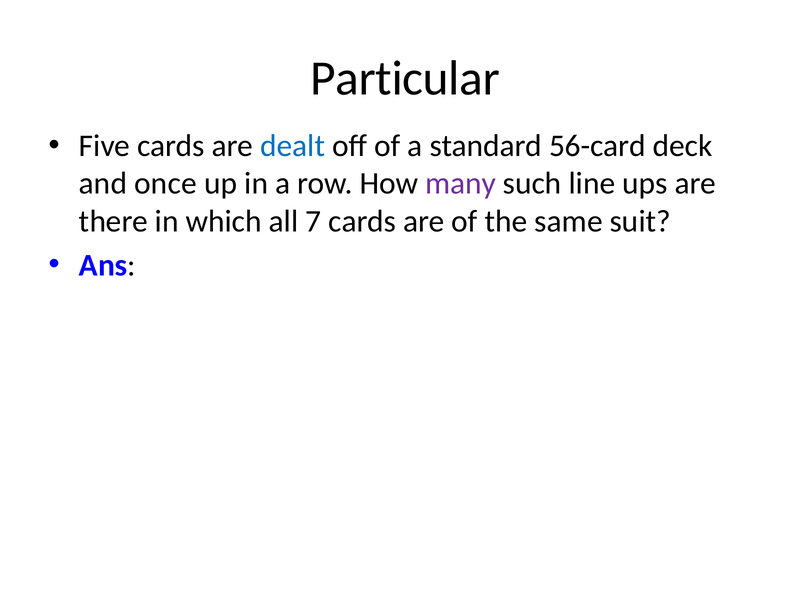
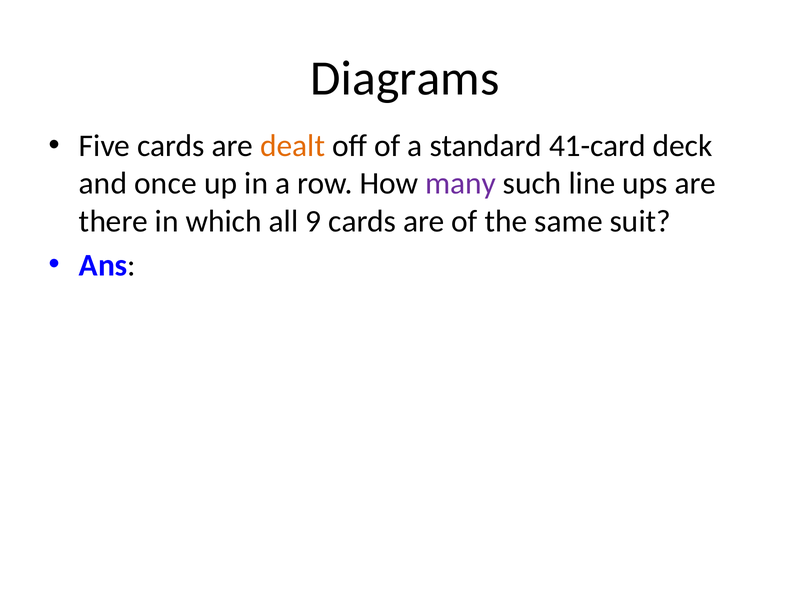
Particular: Particular -> Diagrams
dealt colour: blue -> orange
56-card: 56-card -> 41-card
7: 7 -> 9
